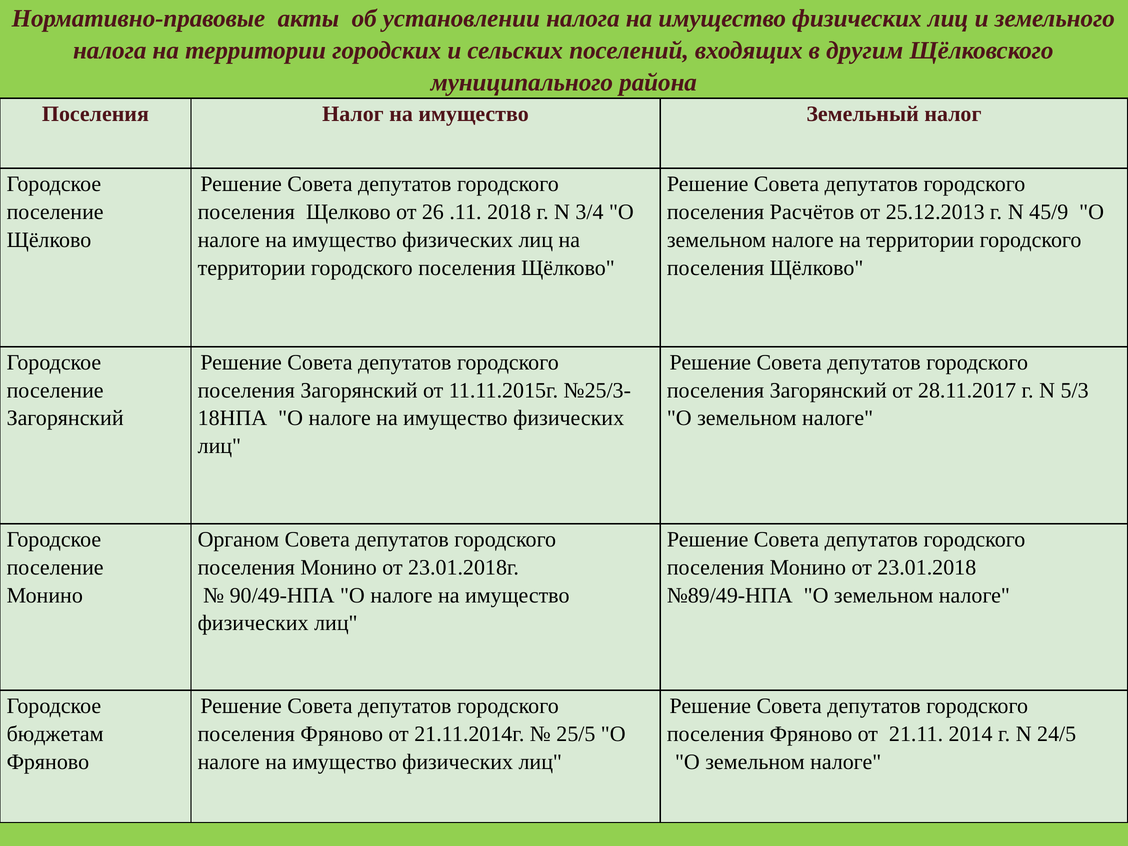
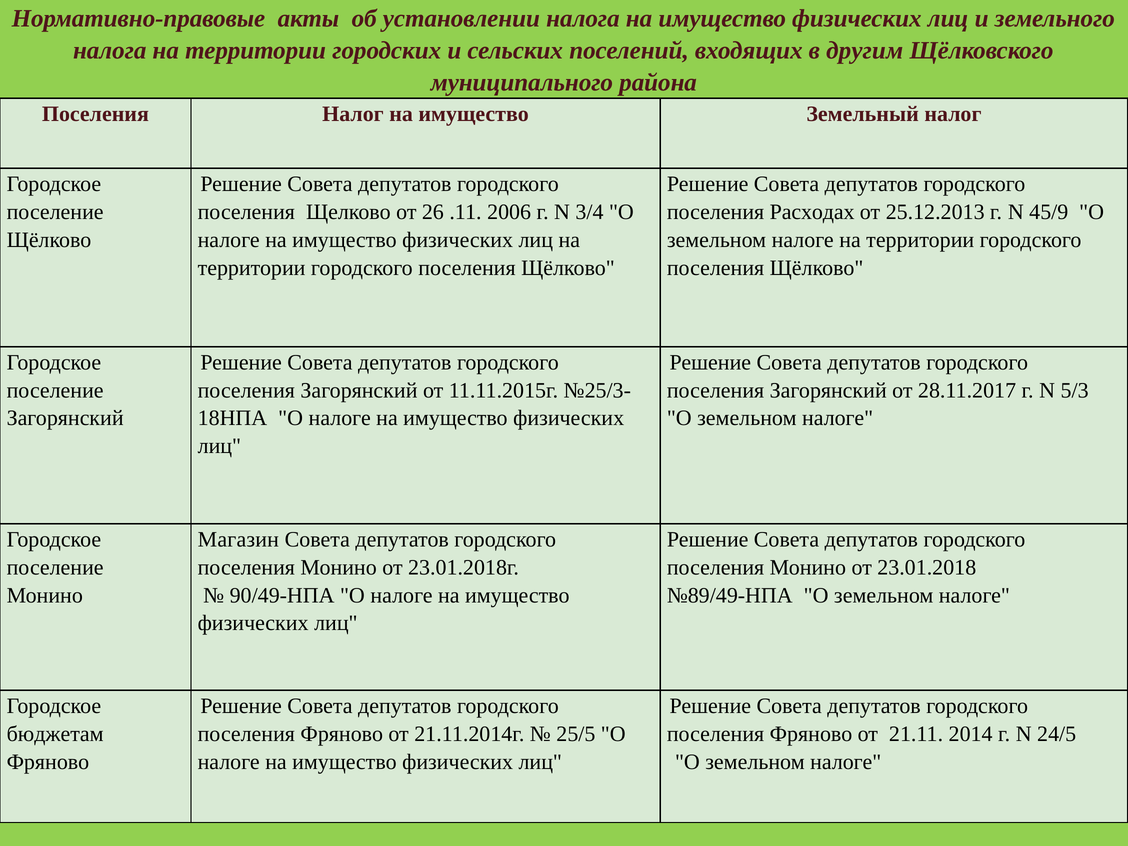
2018: 2018 -> 2006
Расчётов: Расчётов -> Расходах
Органом: Органом -> Магазин
